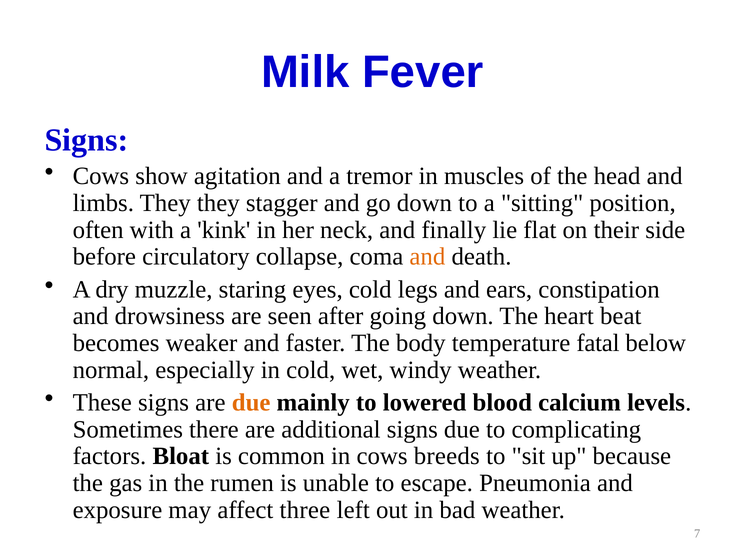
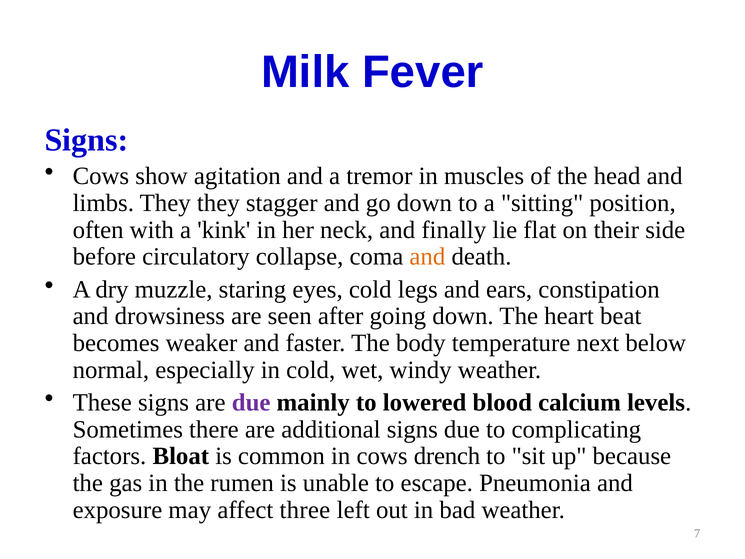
fatal: fatal -> next
due at (251, 402) colour: orange -> purple
breeds: breeds -> drench
